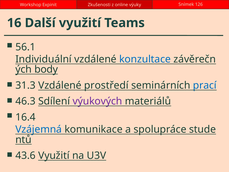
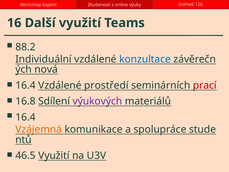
56.1: 56.1 -> 88.2
body: body -> nová
31.3 at (25, 85): 31.3 -> 16.4
prací colour: blue -> red
46.3: 46.3 -> 16.8
Vzájemná colour: blue -> orange
43.6: 43.6 -> 46.5
